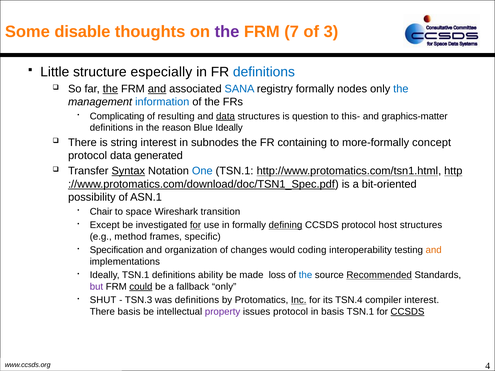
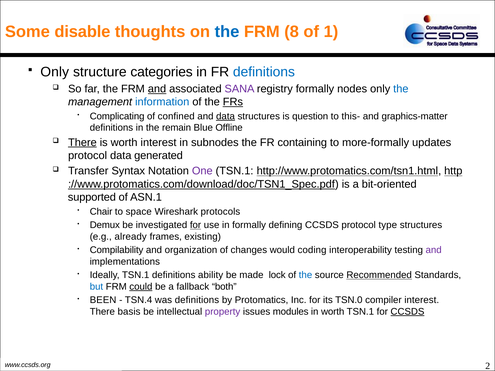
the at (227, 32) colour: purple -> blue
7: 7 -> 8
3: 3 -> 1
Little at (55, 72): Little -> Only
especially: especially -> categories
the at (110, 89) underline: present -> none
SANA colour: blue -> purple
FRs underline: none -> present
resulting: resulting -> confined
reason: reason -> remain
Blue Ideally: Ideally -> Offline
There at (82, 142) underline: none -> present
is string: string -> worth
concept: concept -> updates
Syntax underline: present -> none
One colour: blue -> purple
possibility: possibility -> supported
transition: transition -> protocols
Except: Except -> Demux
defining underline: present -> none
host: host -> type
method: method -> already
specific: specific -> existing
Specification: Specification -> Compilability
and at (434, 250) colour: orange -> purple
loss: loss -> lock
but colour: purple -> blue
fallback only: only -> both
SHUT: SHUT -> BEEN
TSN.3: TSN.3 -> TSN.4
Inc underline: present -> none
TSN.4: TSN.4 -> TSN.0
issues protocol: protocol -> modules
in basis: basis -> worth
4: 4 -> 2
